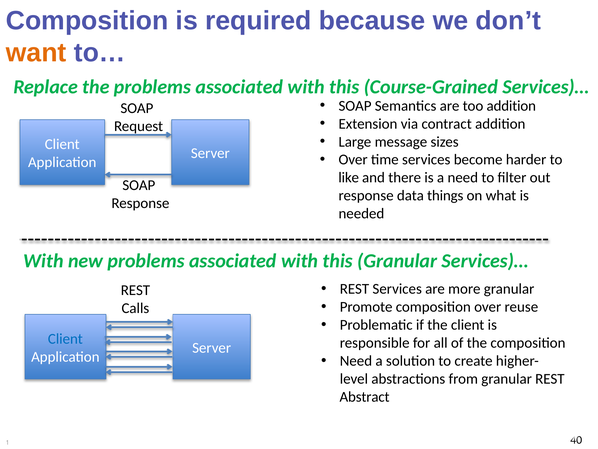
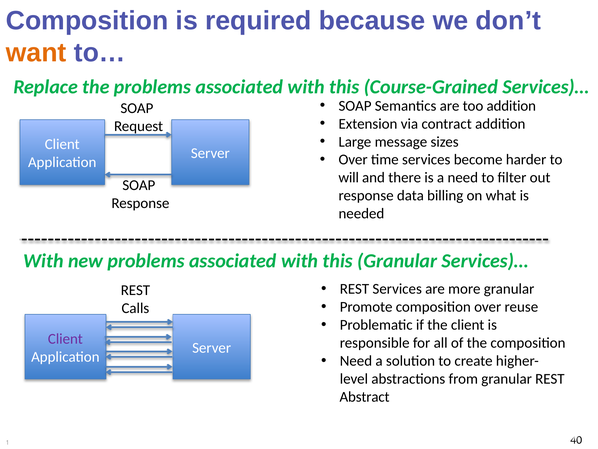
like: like -> will
things: things -> billing
Client at (65, 338) colour: blue -> purple
